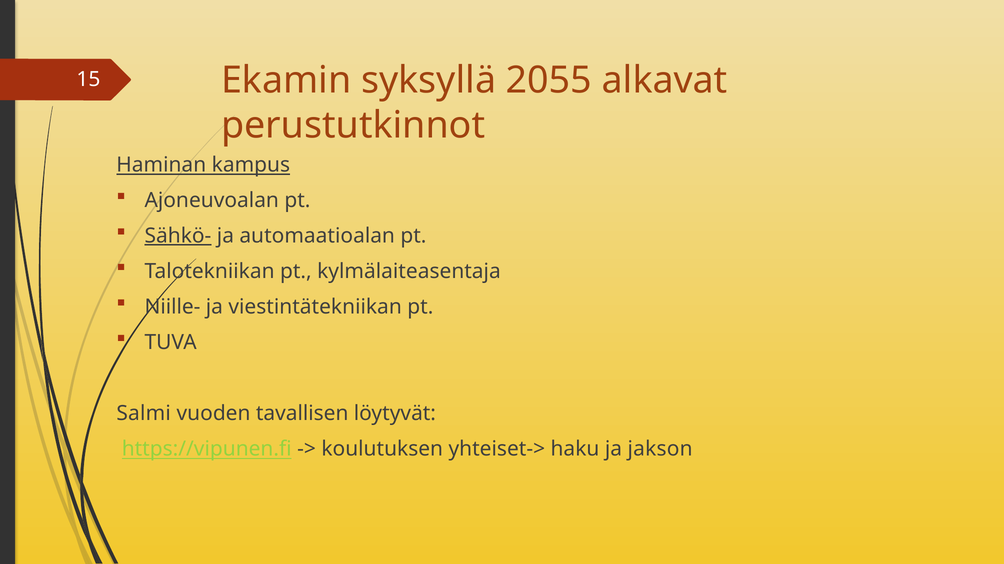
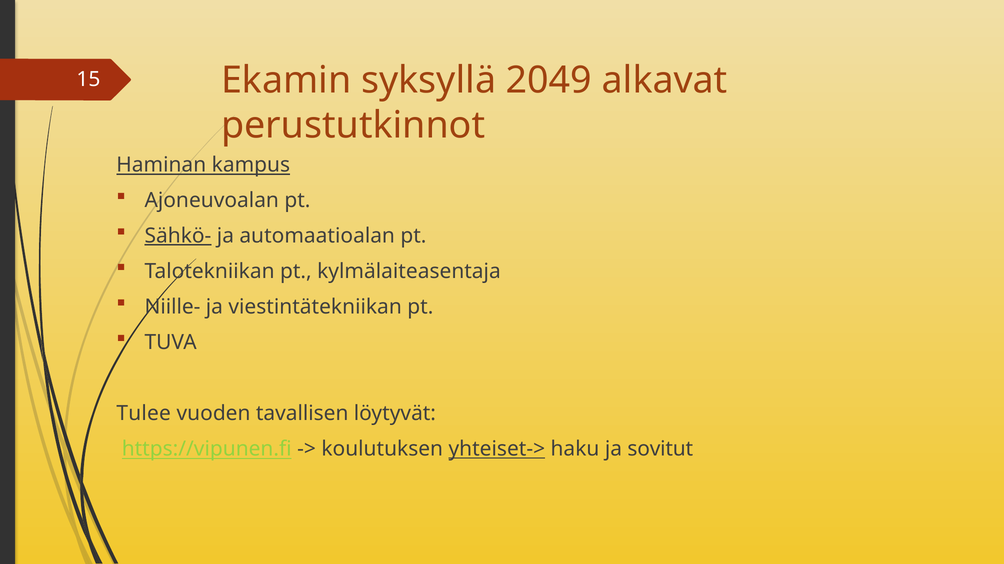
2055: 2055 -> 2049
Salmi: Salmi -> Tulee
yhteiset-> underline: none -> present
jakson: jakson -> sovitut
